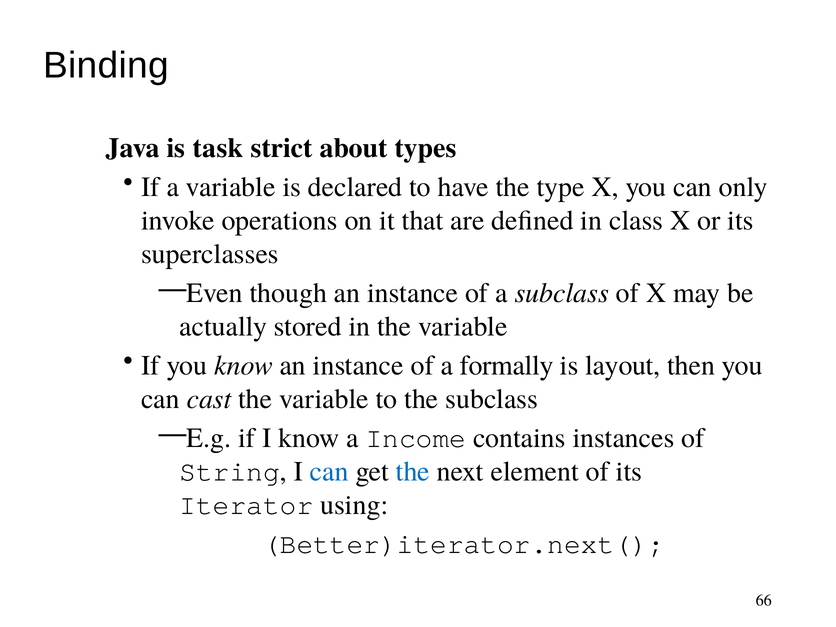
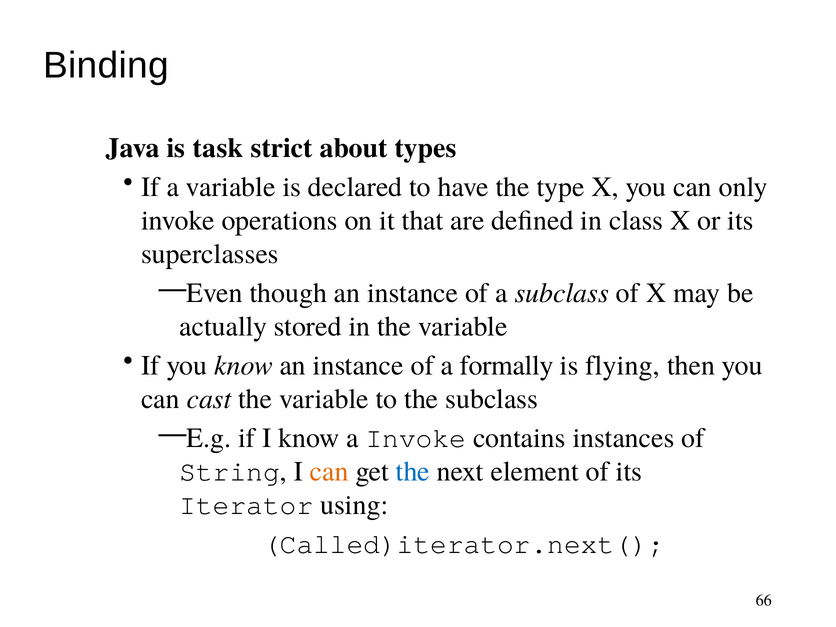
layout: layout -> flying
a Income: Income -> Invoke
can at (329, 471) colour: blue -> orange
Better)iterator.next(: Better)iterator.next( -> Called)iterator.next(
